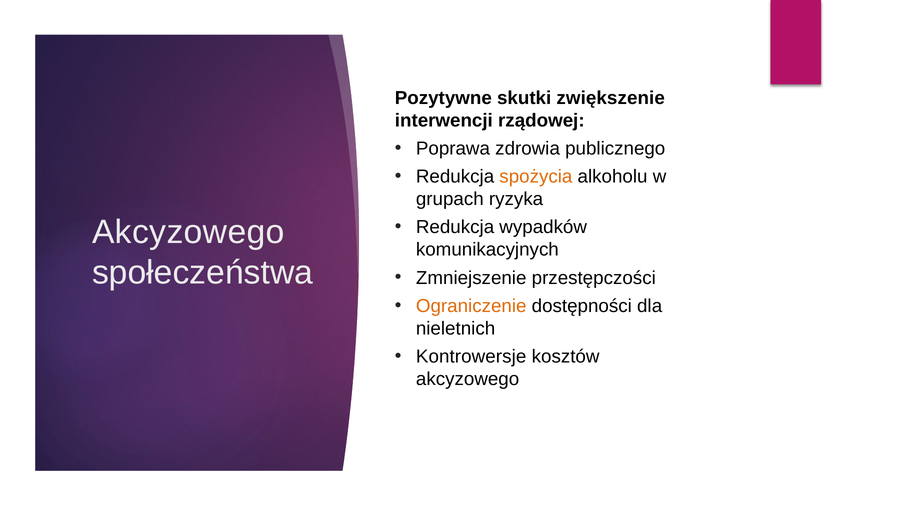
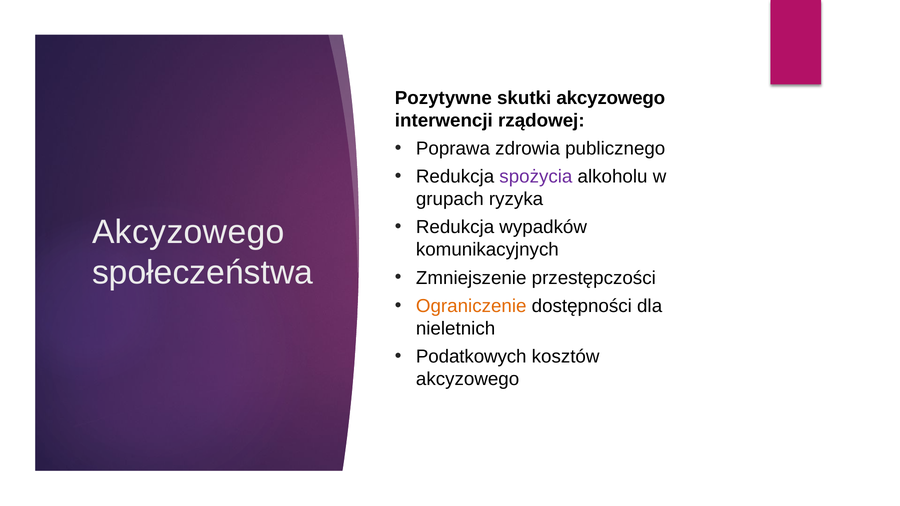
skutki zwiększenie: zwiększenie -> akcyzowego
spożycia colour: orange -> purple
Kontrowersje: Kontrowersje -> Podatkowych
